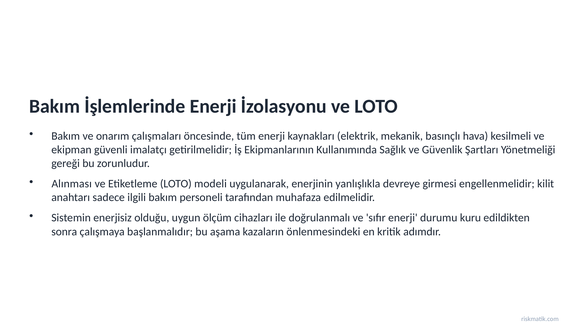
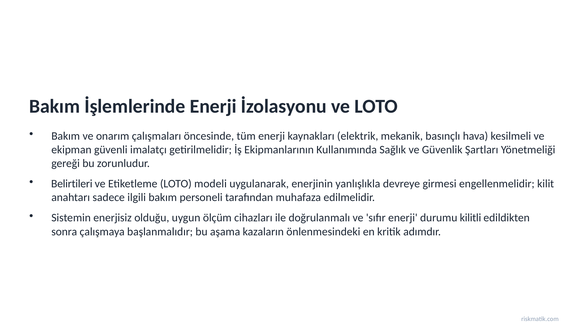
Alınması: Alınması -> Belirtileri
kuru: kuru -> kilitli
